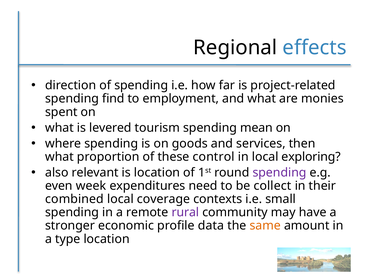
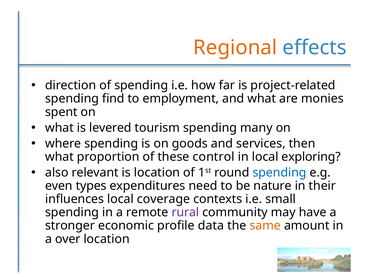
Regional colour: black -> orange
mean: mean -> many
spending at (279, 172) colour: purple -> blue
week: week -> types
collect: collect -> nature
combined: combined -> influences
type: type -> over
